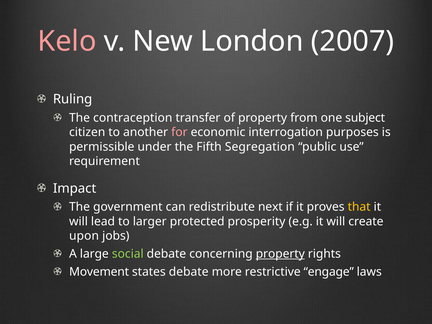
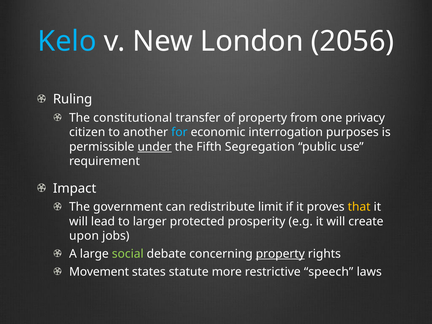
Kelo colour: pink -> light blue
2007: 2007 -> 2056
contraception: contraception -> constitutional
subject: subject -> privacy
for colour: pink -> light blue
under underline: none -> present
next: next -> limit
states debate: debate -> statute
engage: engage -> speech
